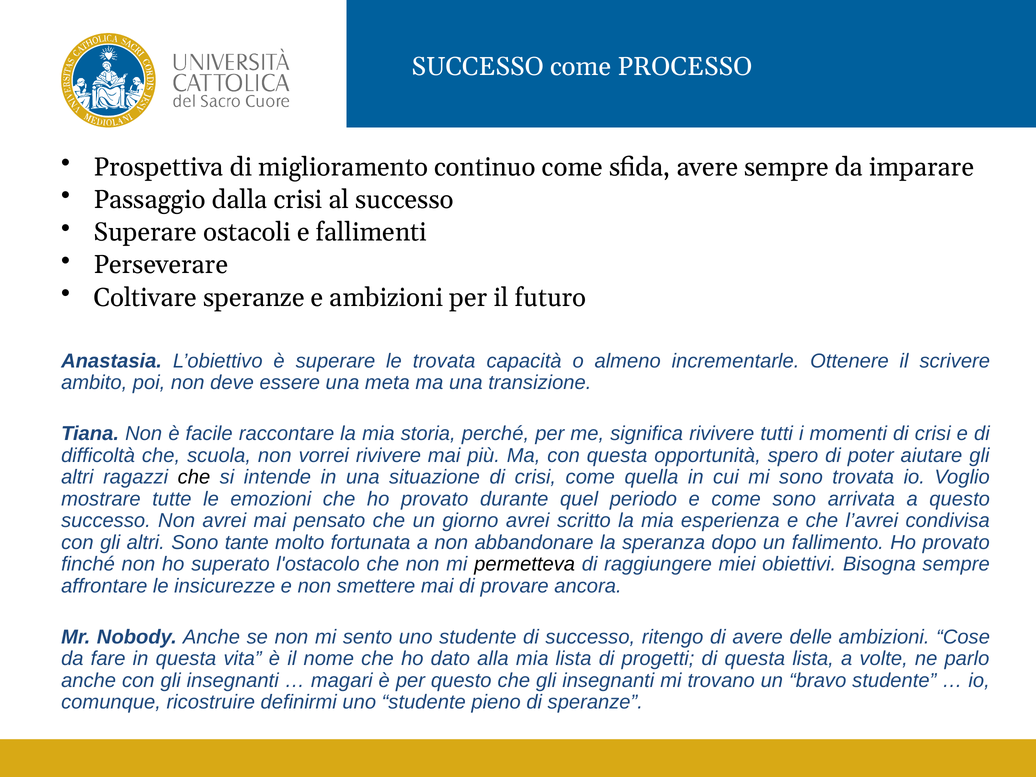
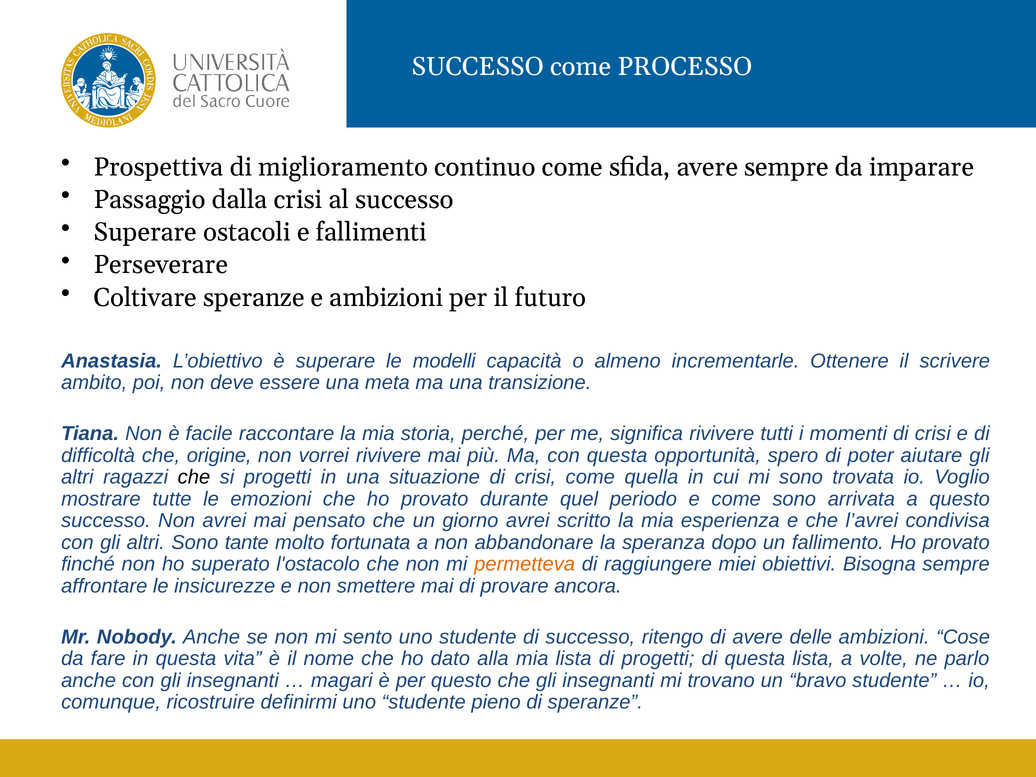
le trovata: trovata -> modelli
scuola: scuola -> origine
si intende: intende -> progetti
permetteva colour: black -> orange
